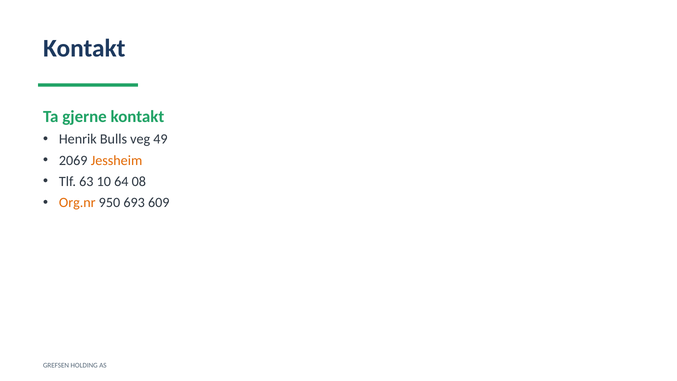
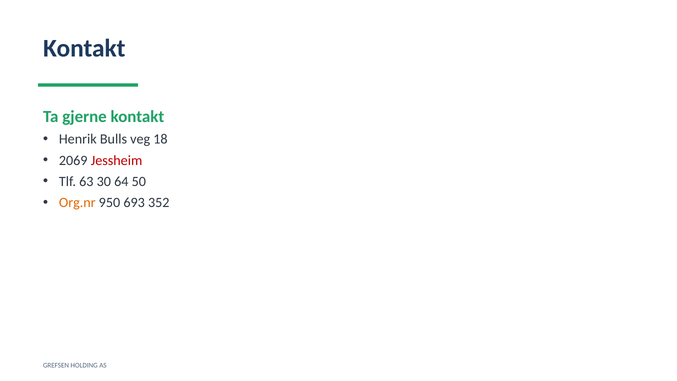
49: 49 -> 18
Jessheim colour: orange -> red
10: 10 -> 30
08: 08 -> 50
609: 609 -> 352
